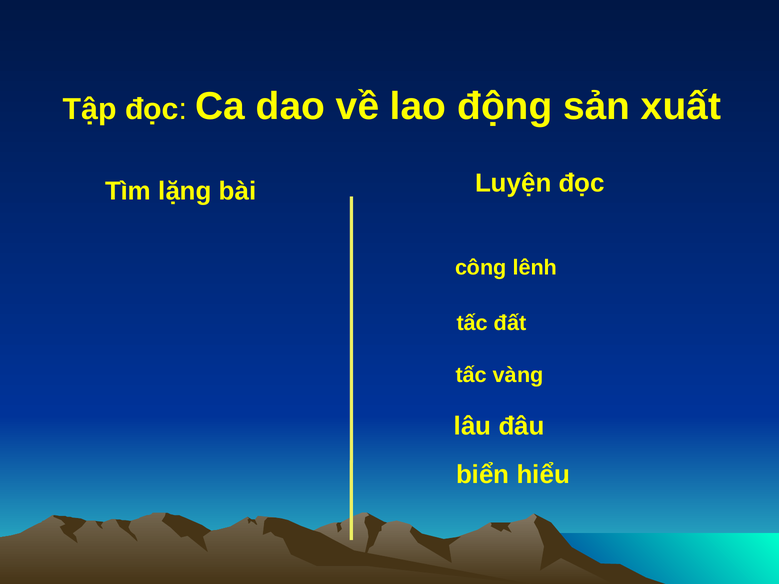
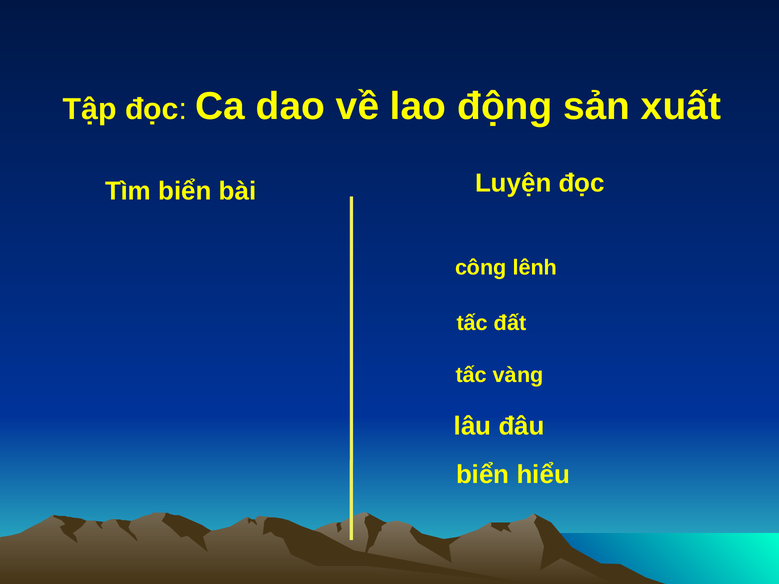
Tìm lặng: lặng -> biển
